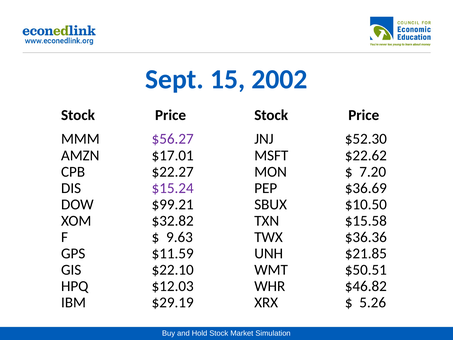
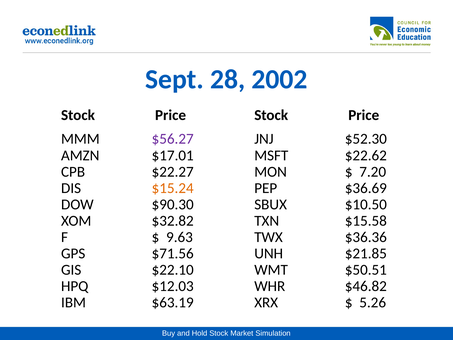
15: 15 -> 28
$15.24 colour: purple -> orange
$99.21: $99.21 -> $90.30
$11.59: $11.59 -> $71.56
$29.19: $29.19 -> $63.19
